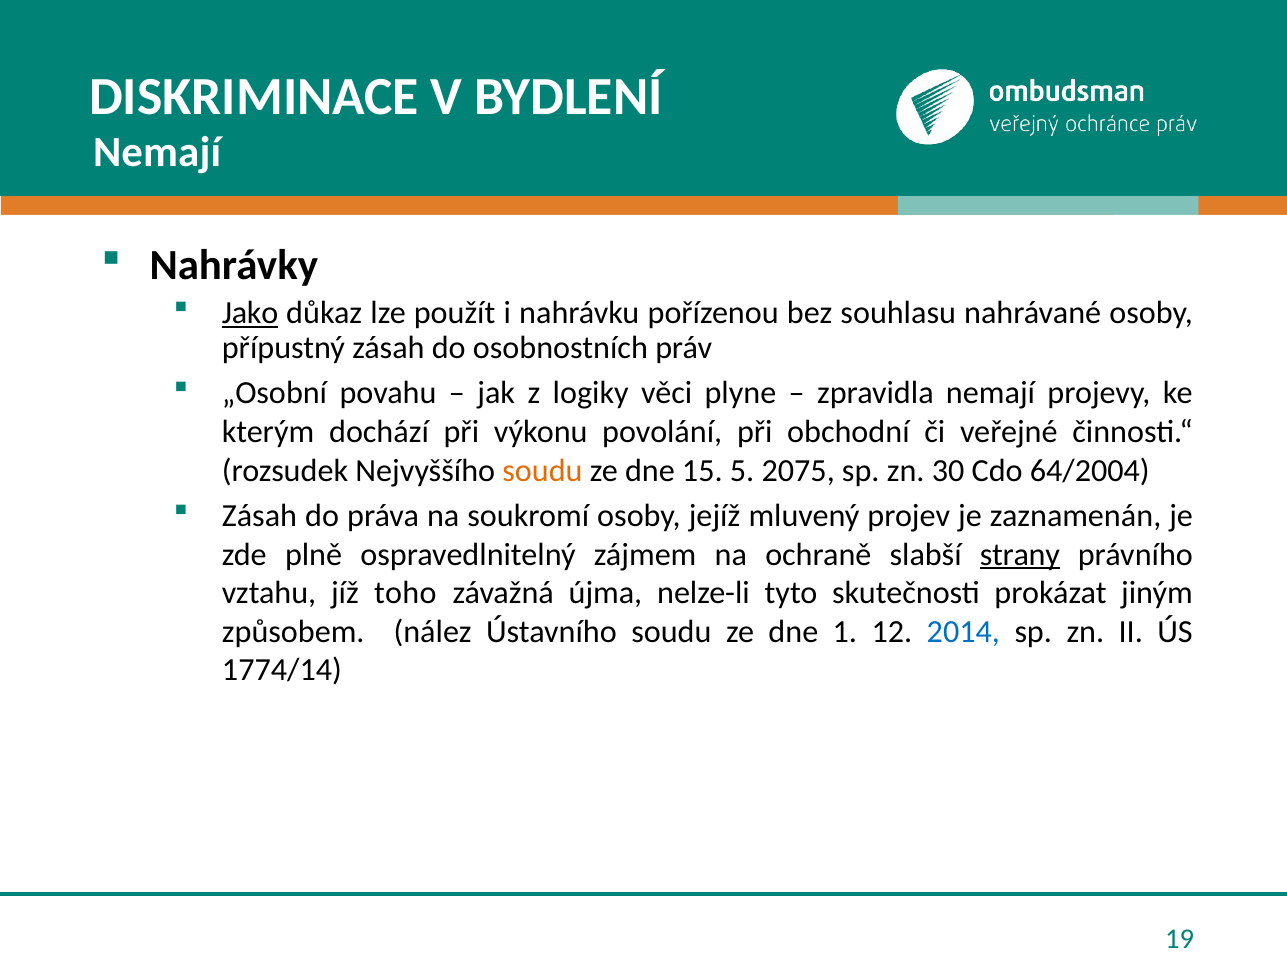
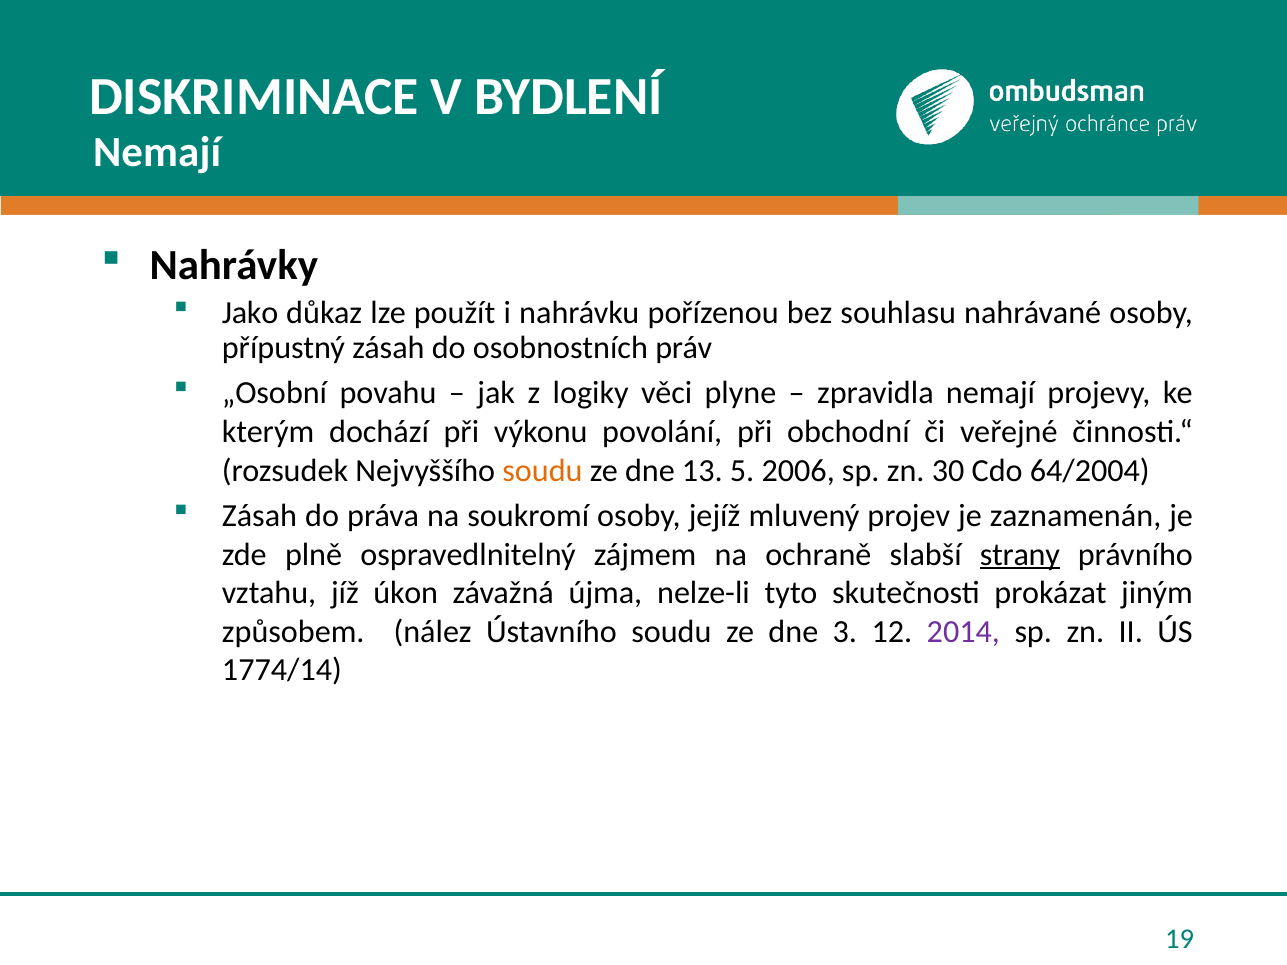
Jako underline: present -> none
15: 15 -> 13
2075: 2075 -> 2006
toho: toho -> úkon
1: 1 -> 3
2014 colour: blue -> purple
